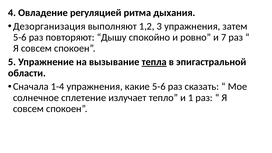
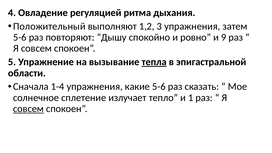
Дезорганизация: Дезорганизация -> Положительный
7: 7 -> 9
совсем at (28, 109) underline: none -> present
